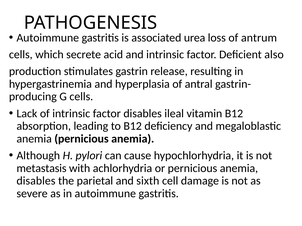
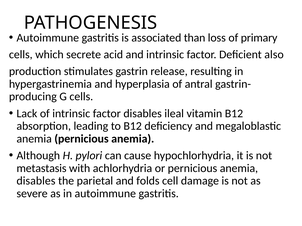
urea: urea -> than
antrum: antrum -> primary
sixth: sixth -> folds
